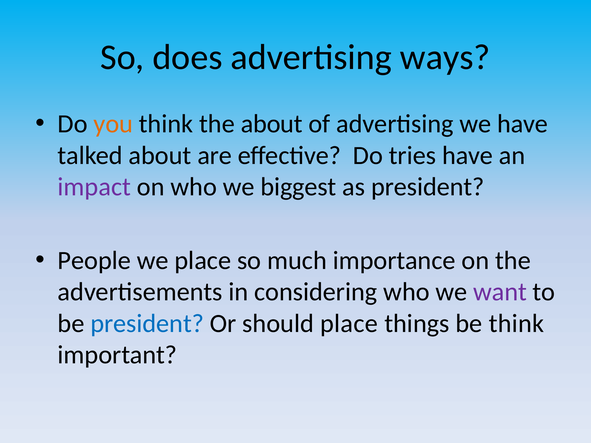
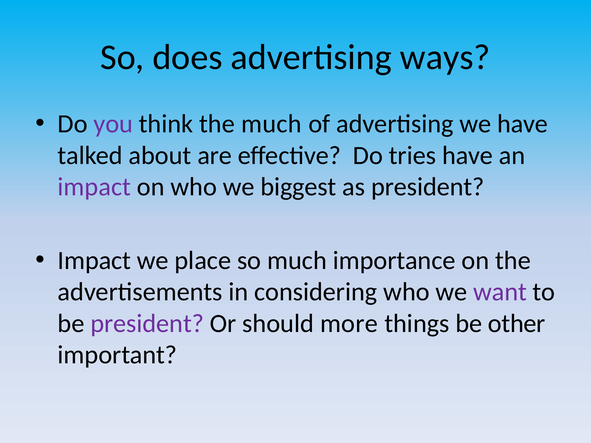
you colour: orange -> purple
the about: about -> much
People at (94, 261): People -> Impact
president at (147, 324) colour: blue -> purple
should place: place -> more
be think: think -> other
